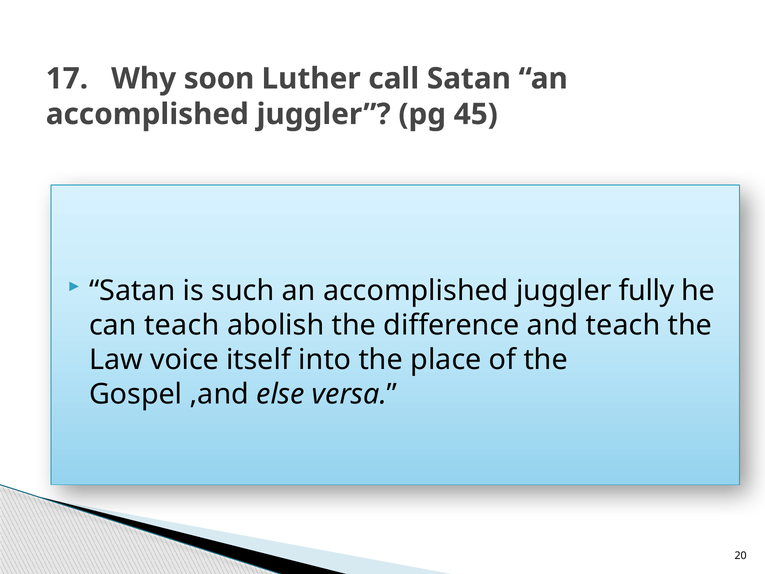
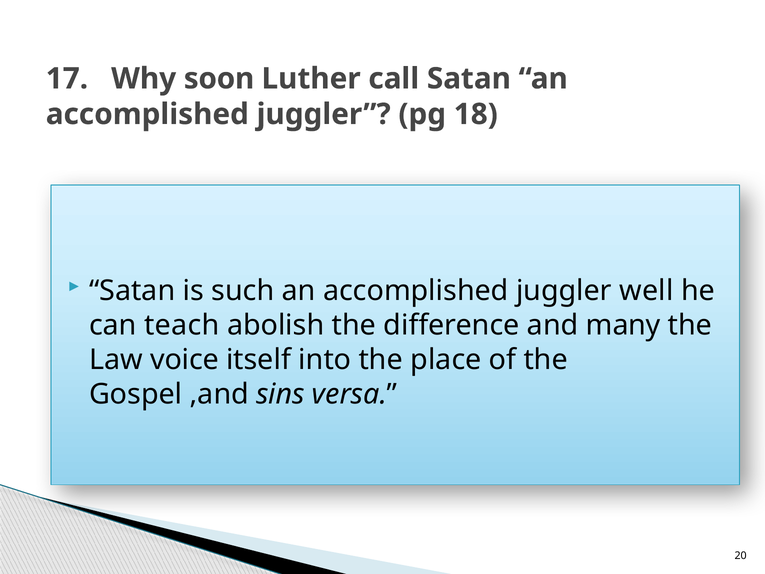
45: 45 -> 18
fully: fully -> well
and teach: teach -> many
else: else -> sins
